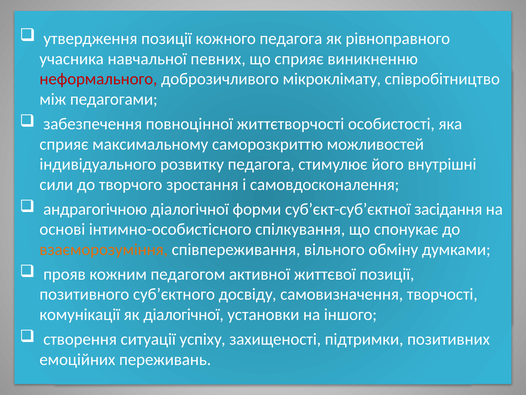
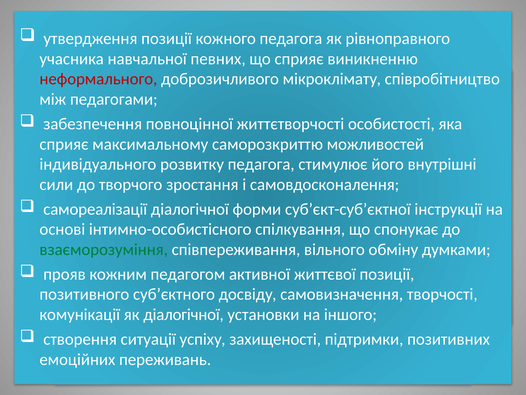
андрагогічною: андрагогічною -> самореалізації
засідання: засідання -> інструкції
взаєморозуміння colour: orange -> green
